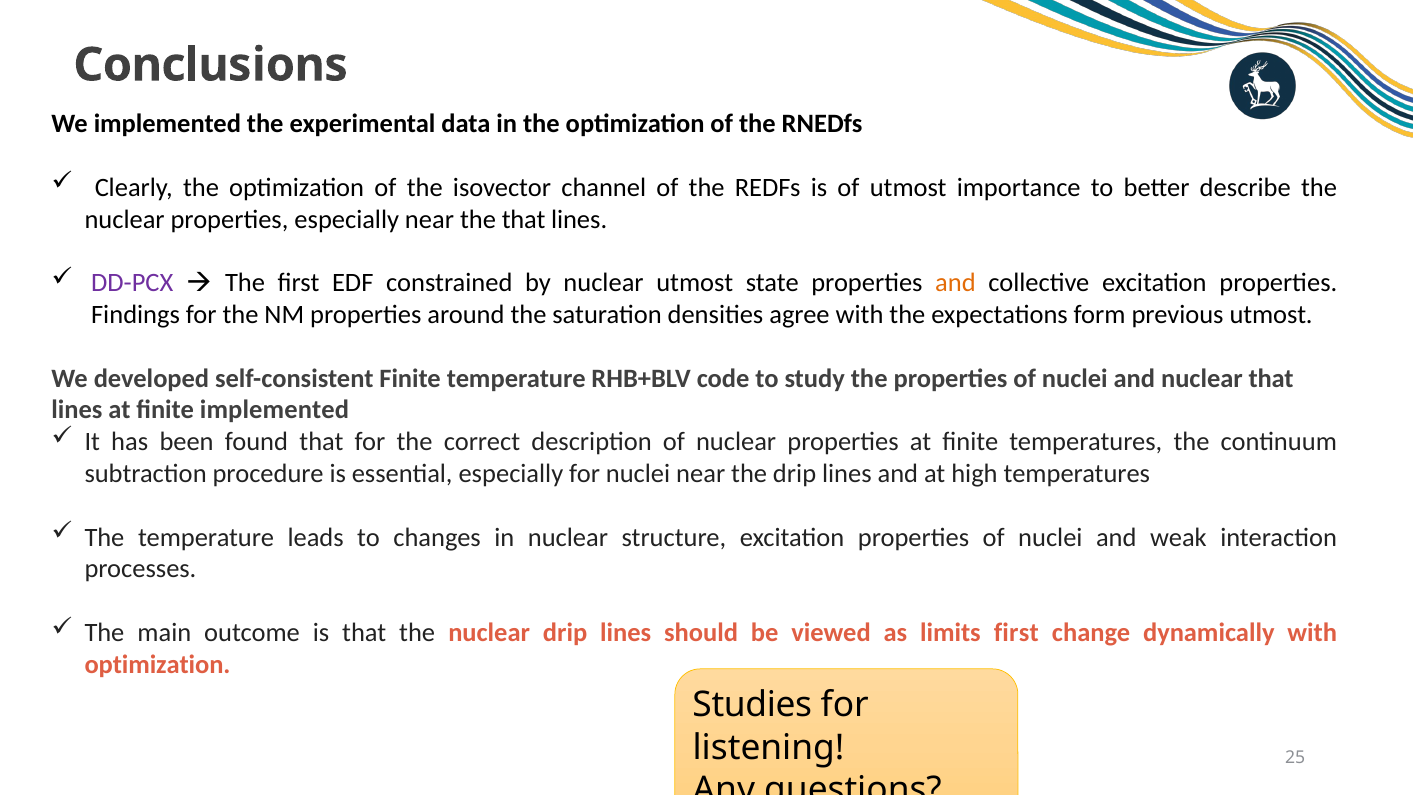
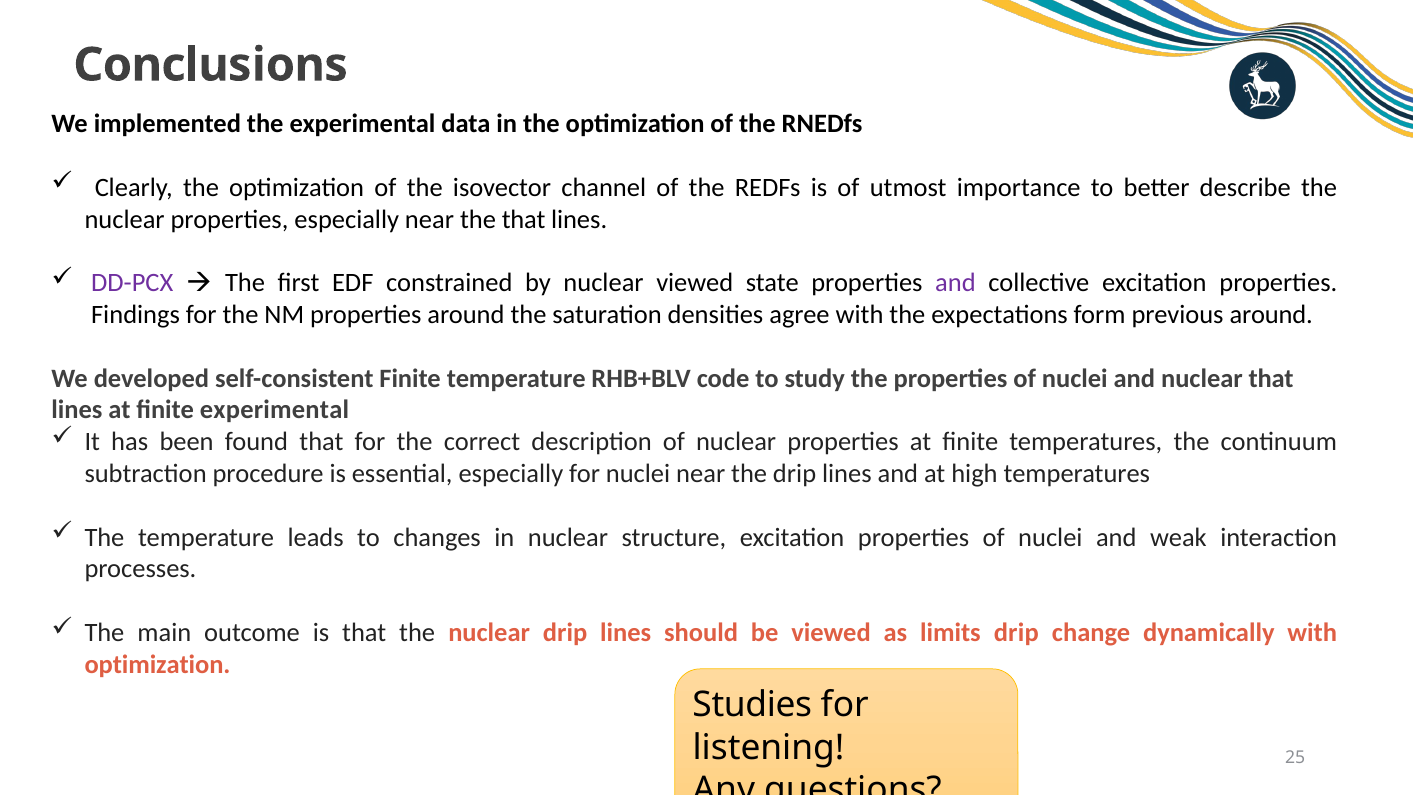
nuclear utmost: utmost -> viewed
and at (955, 283) colour: orange -> purple
previous utmost: utmost -> around
finite implemented: implemented -> experimental
limits first: first -> drip
